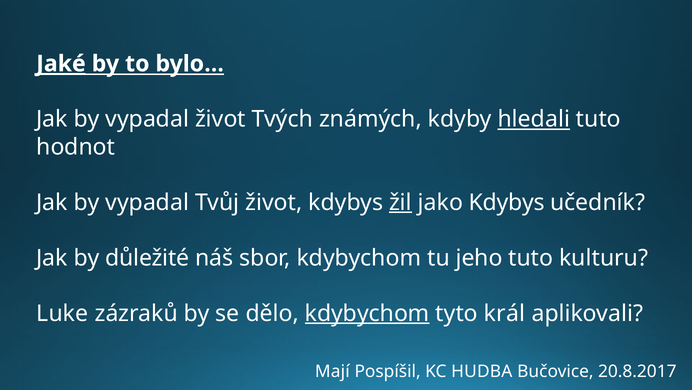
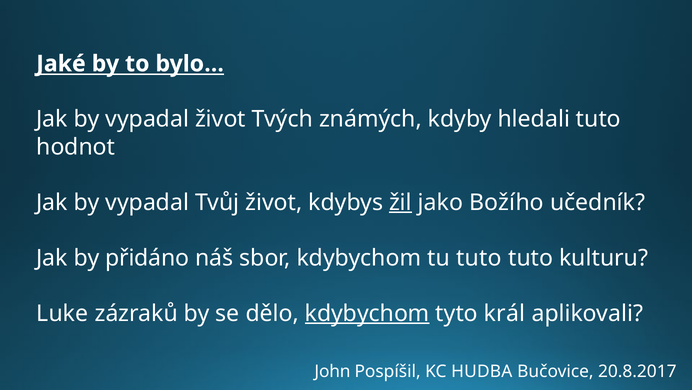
Jaké underline: present -> none
hledali underline: present -> none
jako Kdybys: Kdybys -> Božího
důležité: důležité -> přidáno
tu jeho: jeho -> tuto
Mají: Mají -> John
